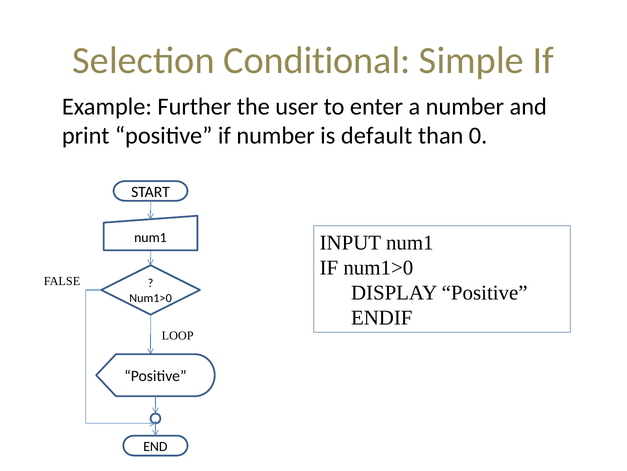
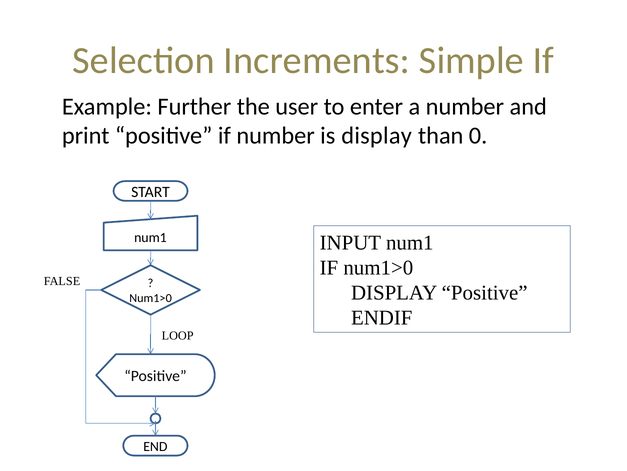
Conditional: Conditional -> Increments
is default: default -> display
